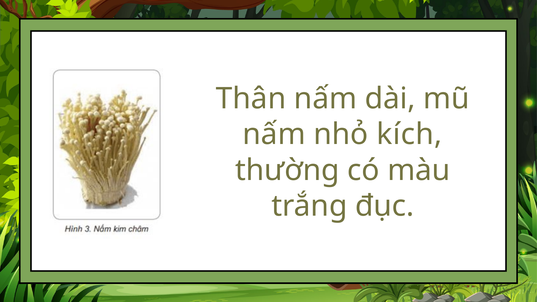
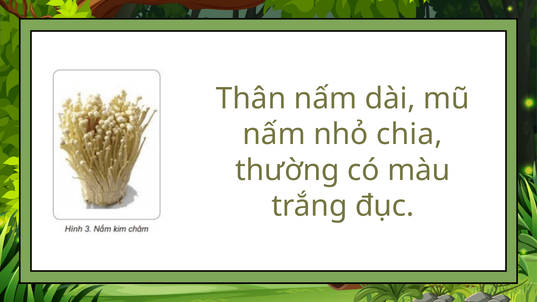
kích: kích -> chia
